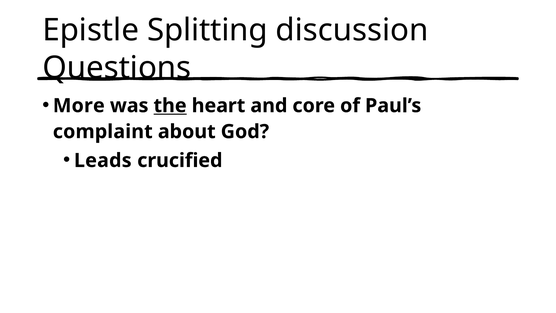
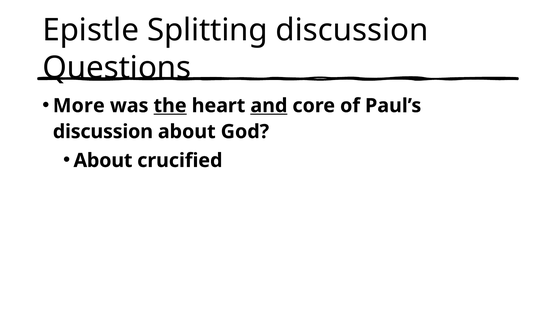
and underline: none -> present
complaint at (103, 132): complaint -> discussion
Leads at (103, 160): Leads -> About
